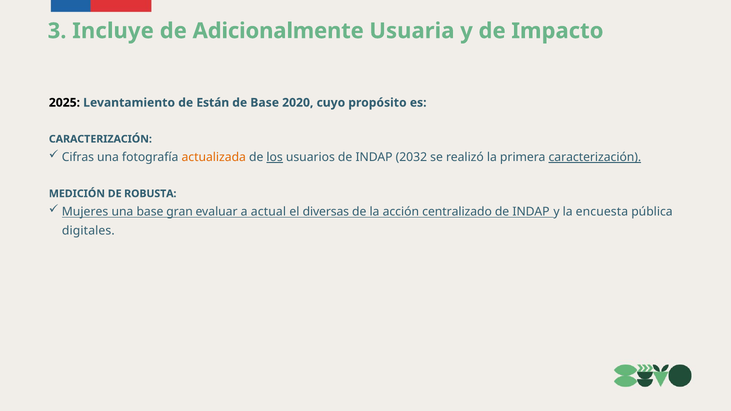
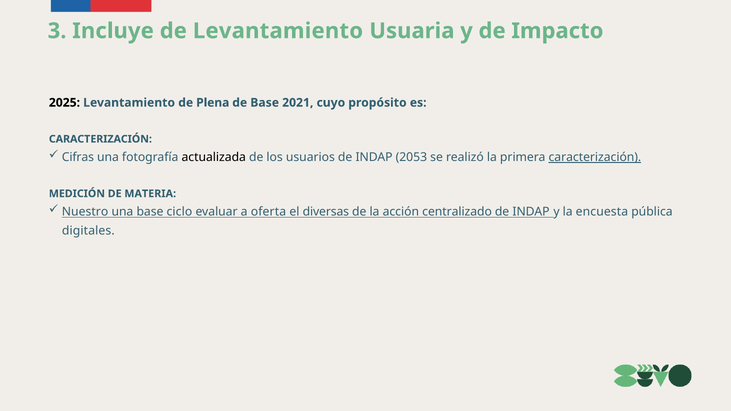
de Adicionalmente: Adicionalmente -> Levantamiento
Están: Están -> Plena
2020: 2020 -> 2021
actualizada colour: orange -> black
los underline: present -> none
2032: 2032 -> 2053
ROBUSTA: ROBUSTA -> MATERIA
Mujeres: Mujeres -> Nuestro
gran: gran -> ciclo
actual: actual -> oferta
